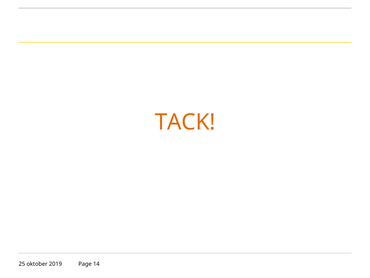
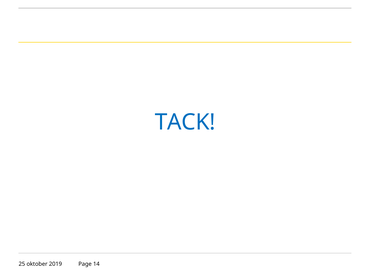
TACK colour: orange -> blue
